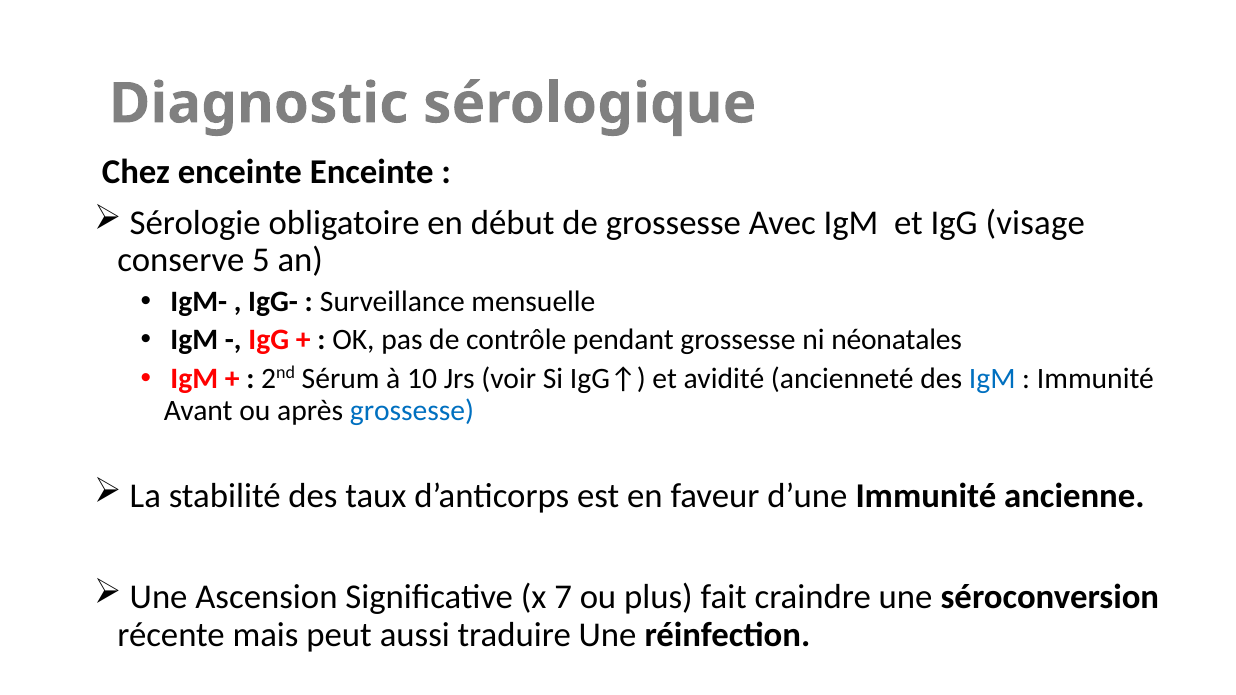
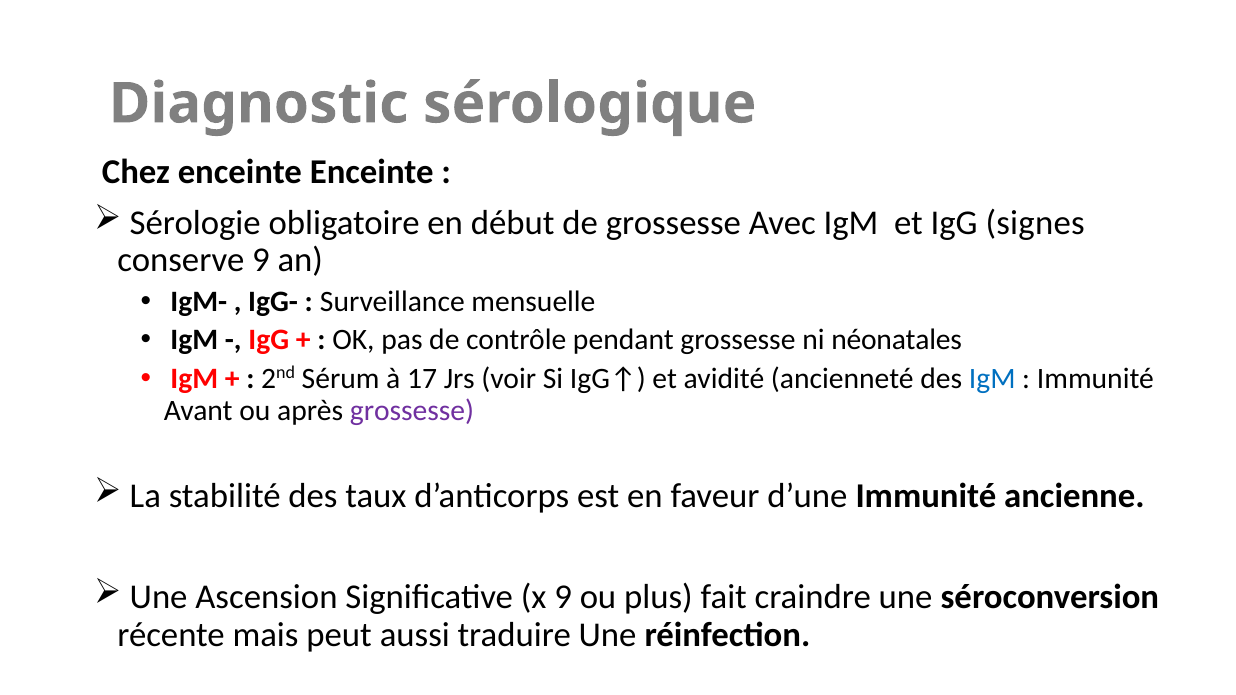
visage: visage -> signes
conserve 5: 5 -> 9
10: 10 -> 17
grossesse at (412, 410) colour: blue -> purple
x 7: 7 -> 9
